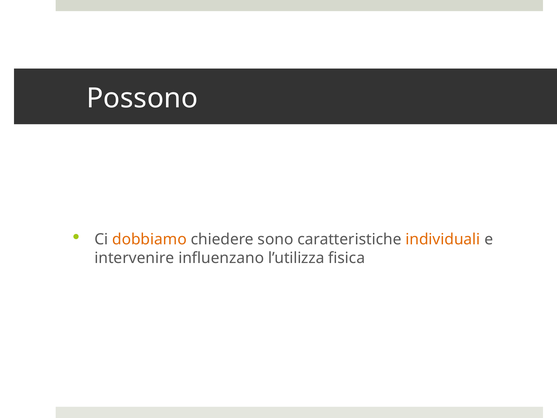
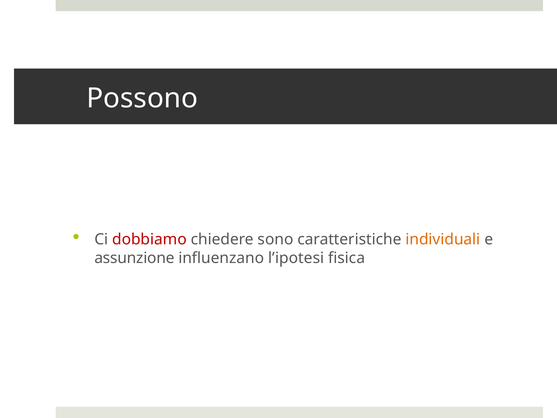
dobbiamo colour: orange -> red
intervenire: intervenire -> assunzione
l’utilizza: l’utilizza -> l’ipotesi
